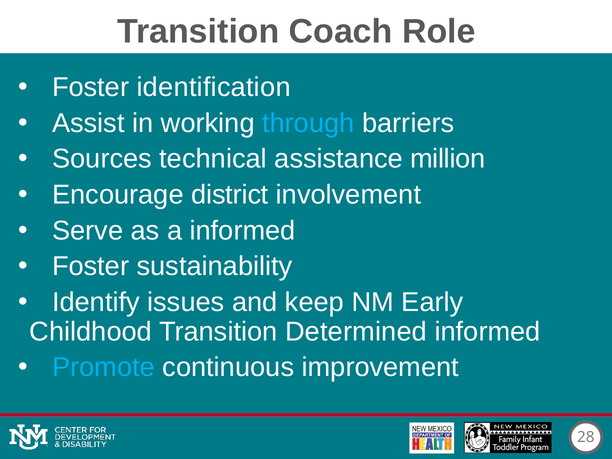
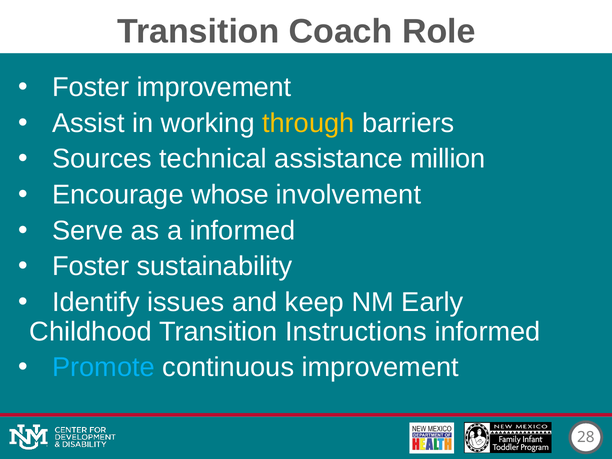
Foster identification: identification -> improvement
through colour: light blue -> yellow
district: district -> whose
Determined: Determined -> Instructions
